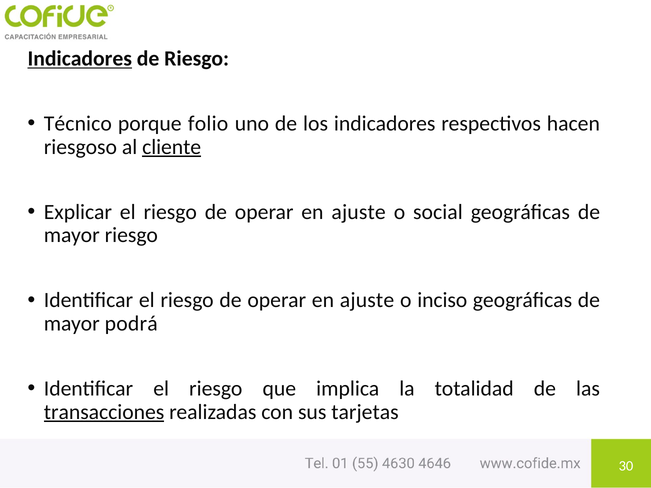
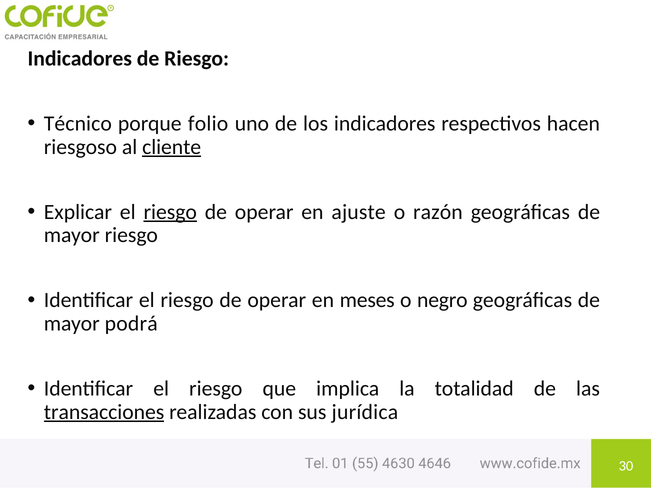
Indicadores at (80, 59) underline: present -> none
riesgo at (170, 212) underline: none -> present
social: social -> razón
ajuste at (367, 300): ajuste -> meses
inciso: inciso -> negro
tarjetas: tarjetas -> jurídica
